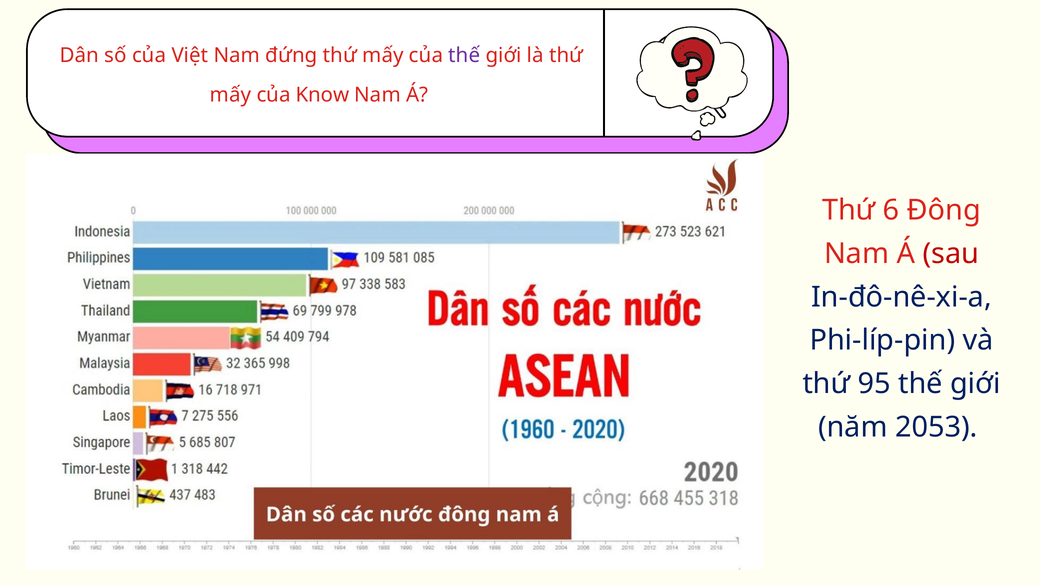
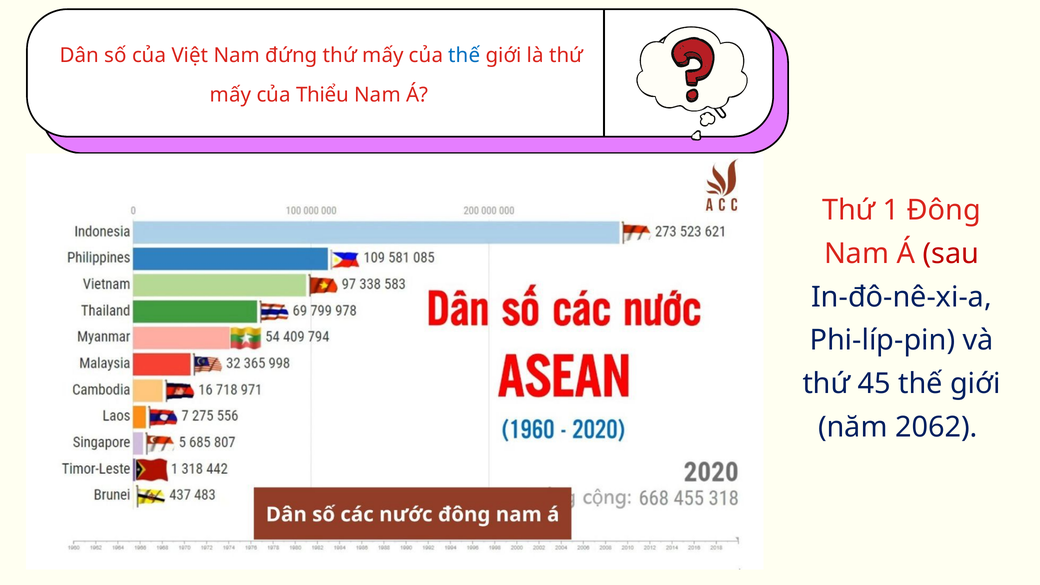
thế at (464, 56) colour: purple -> blue
Know: Know -> Thiểu
6: 6 -> 1
95: 95 -> 45
2053: 2053 -> 2062
